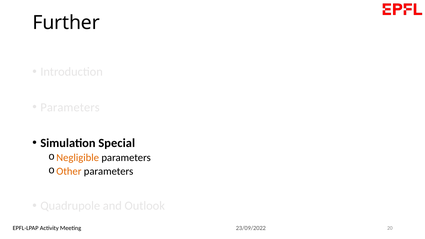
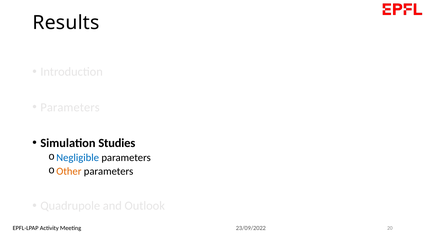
Further: Further -> Results
Special: Special -> Studies
Negligible colour: orange -> blue
